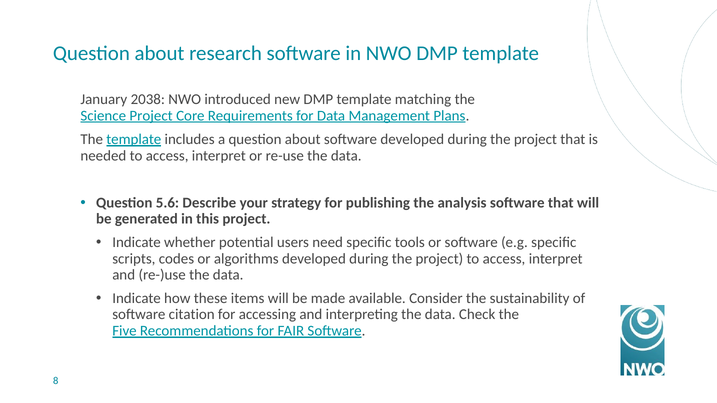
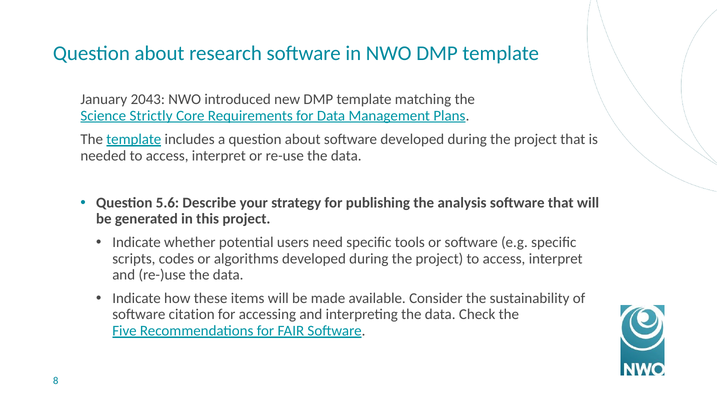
2038: 2038 -> 2043
Science Project: Project -> Strictly
